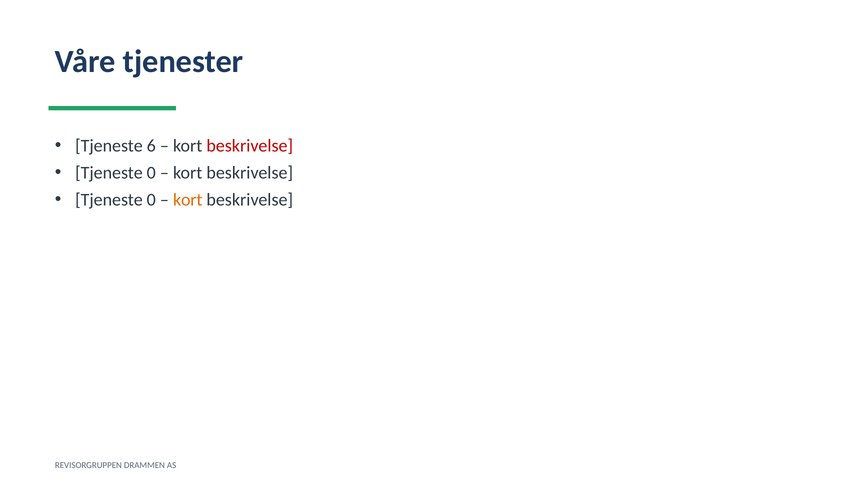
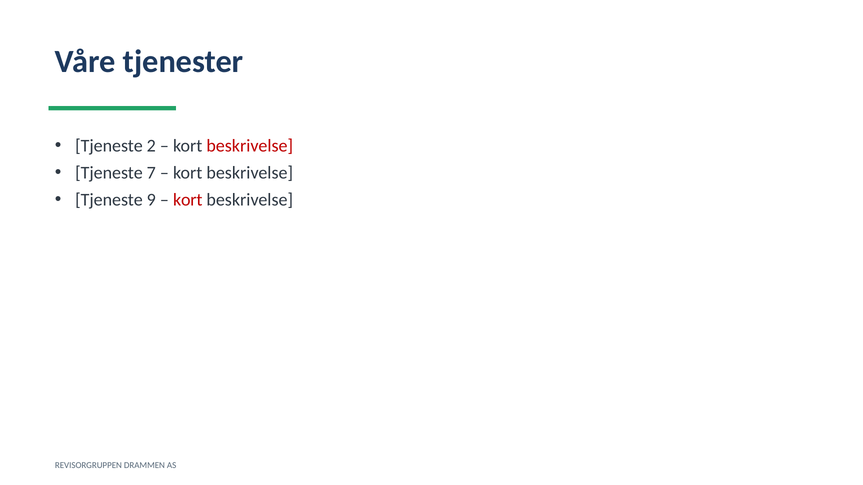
6: 6 -> 2
0 at (151, 173): 0 -> 7
0 at (151, 200): 0 -> 9
kort at (188, 200) colour: orange -> red
